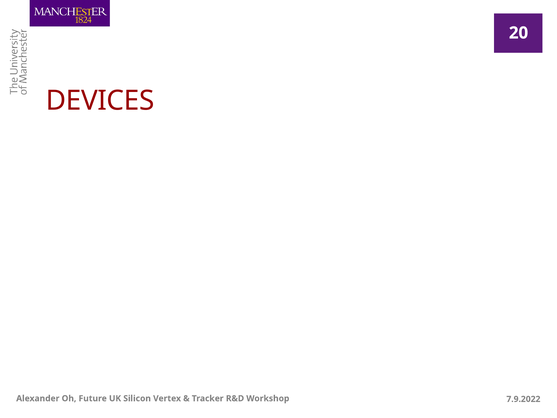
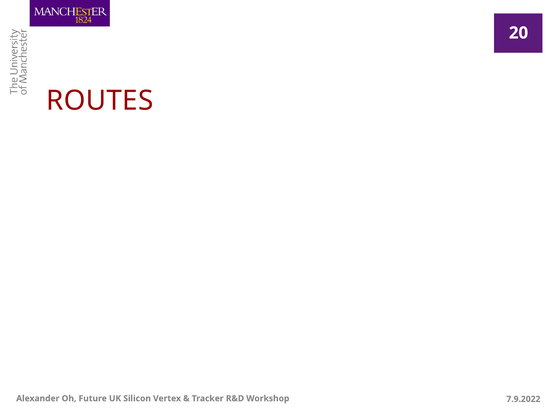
DEVICES: DEVICES -> ROUTES
